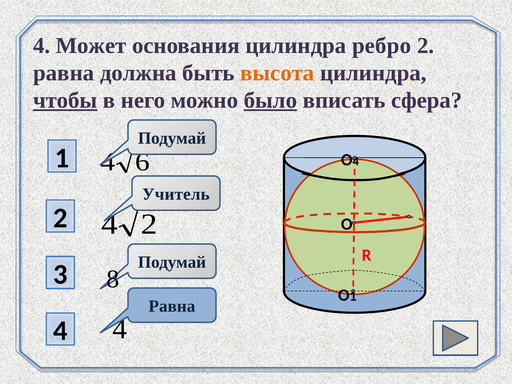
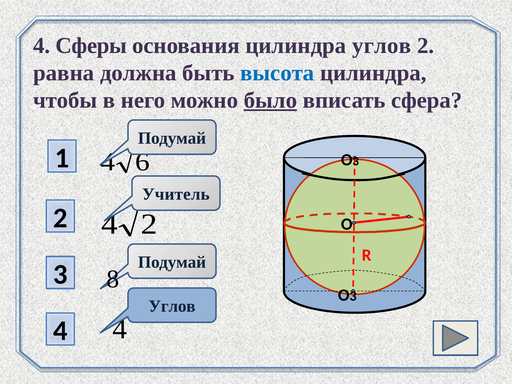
Может: Может -> Сферы
цилиндра ребро: ребро -> углов
высота colour: orange -> blue
чтобы underline: present -> none
4 at (356, 161): 4 -> 3
1 at (353, 296): 1 -> 3
Равна at (172, 306): Равна -> Углов
